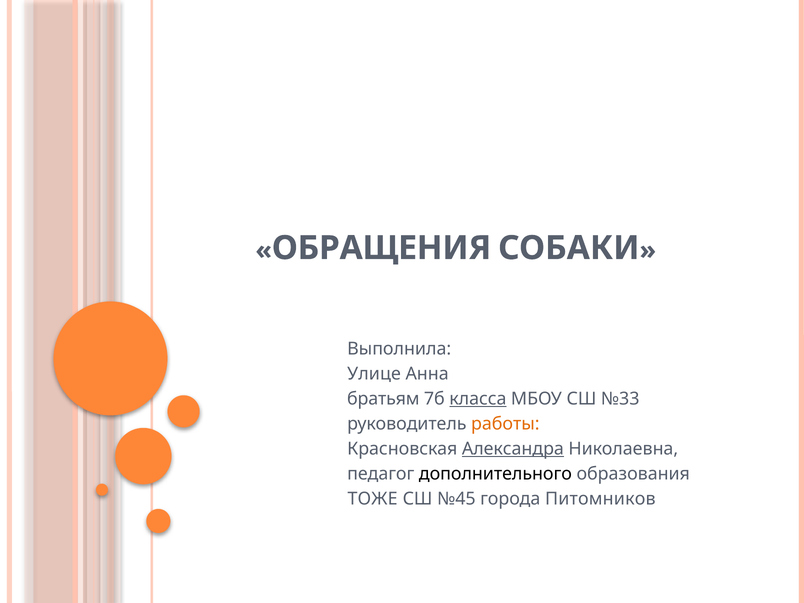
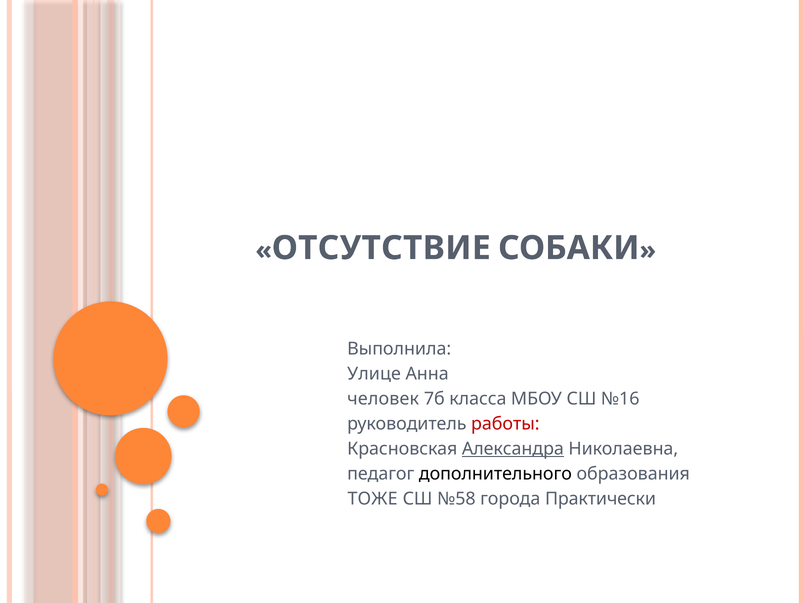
ОБРАЩЕНИЯ: ОБРАЩЕНИЯ -> ОТСУТСТВИЕ
братьям: братьям -> человек
класса underline: present -> none
№33: №33 -> №16
работы colour: orange -> red
№45: №45 -> №58
Питомников: Питомников -> Практически
